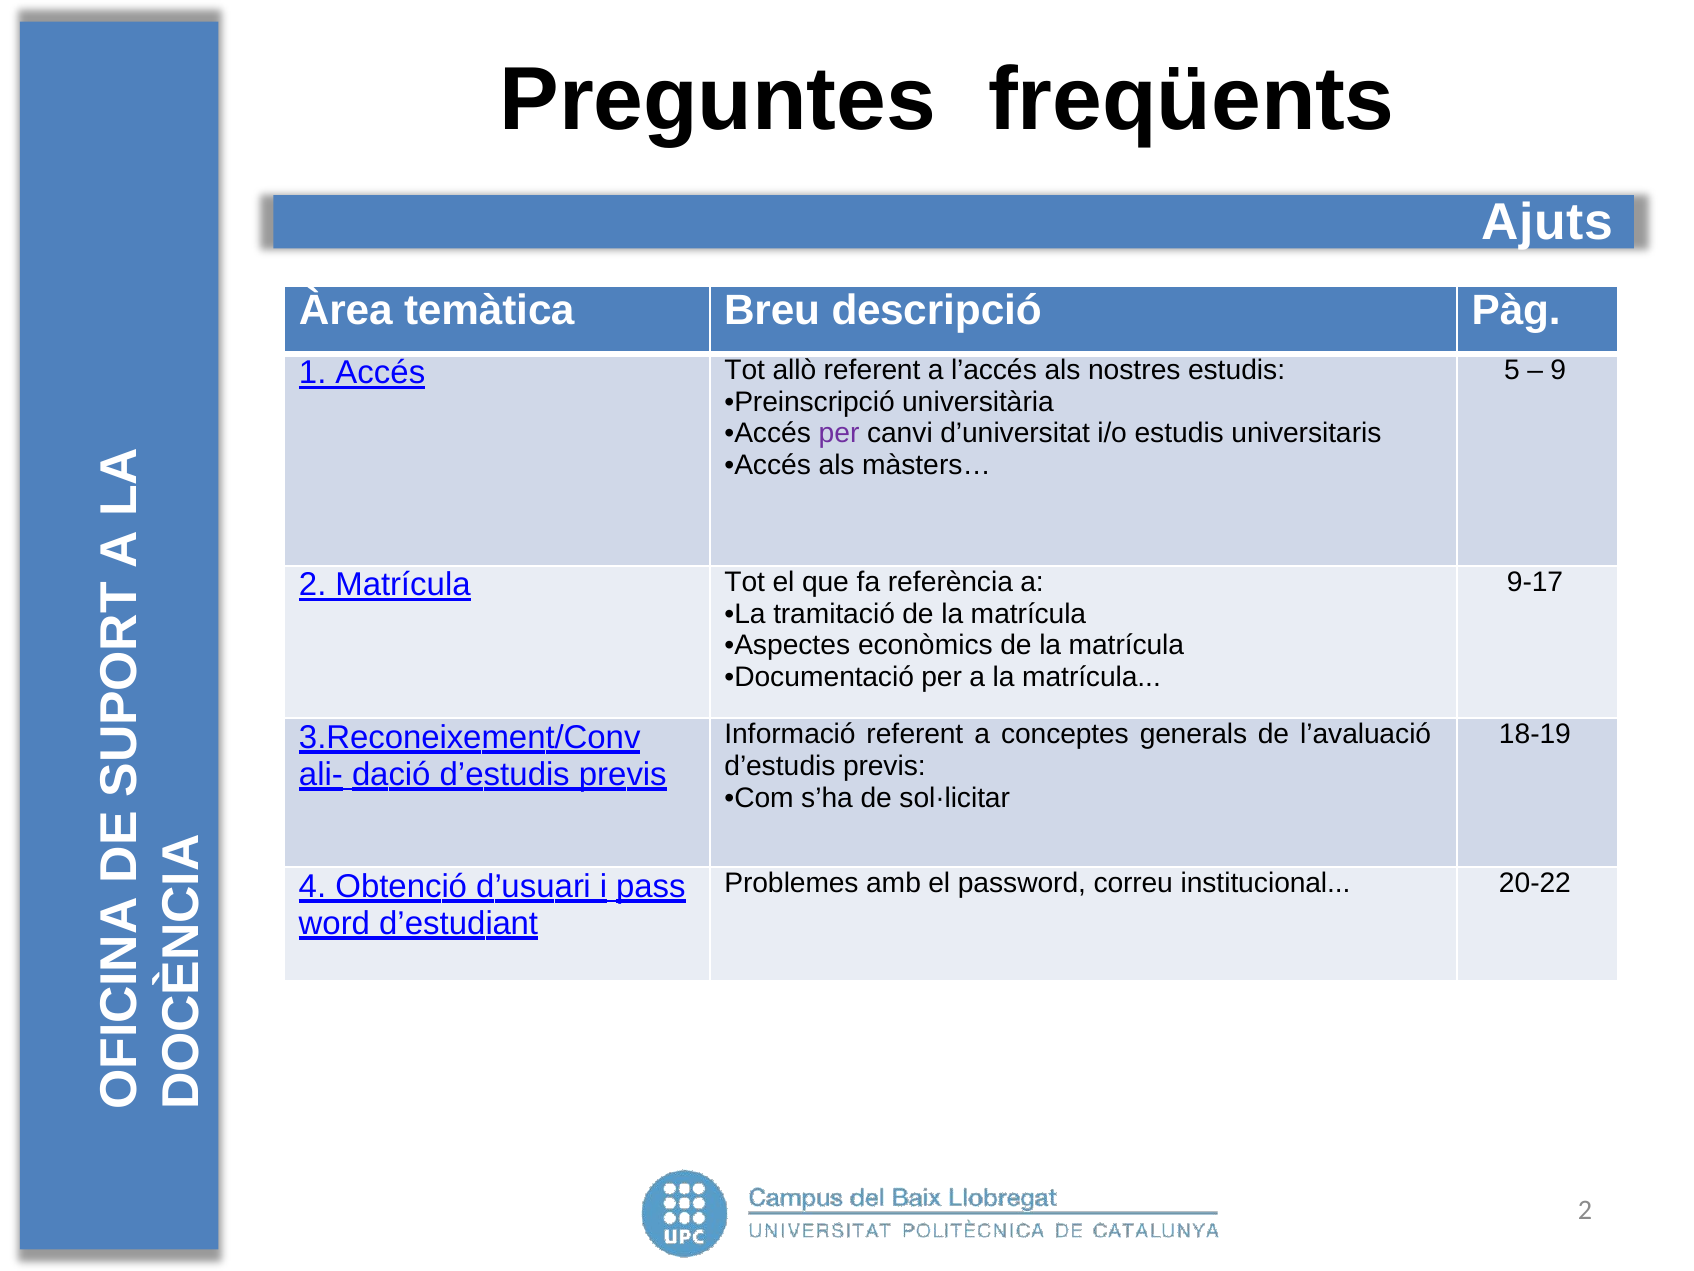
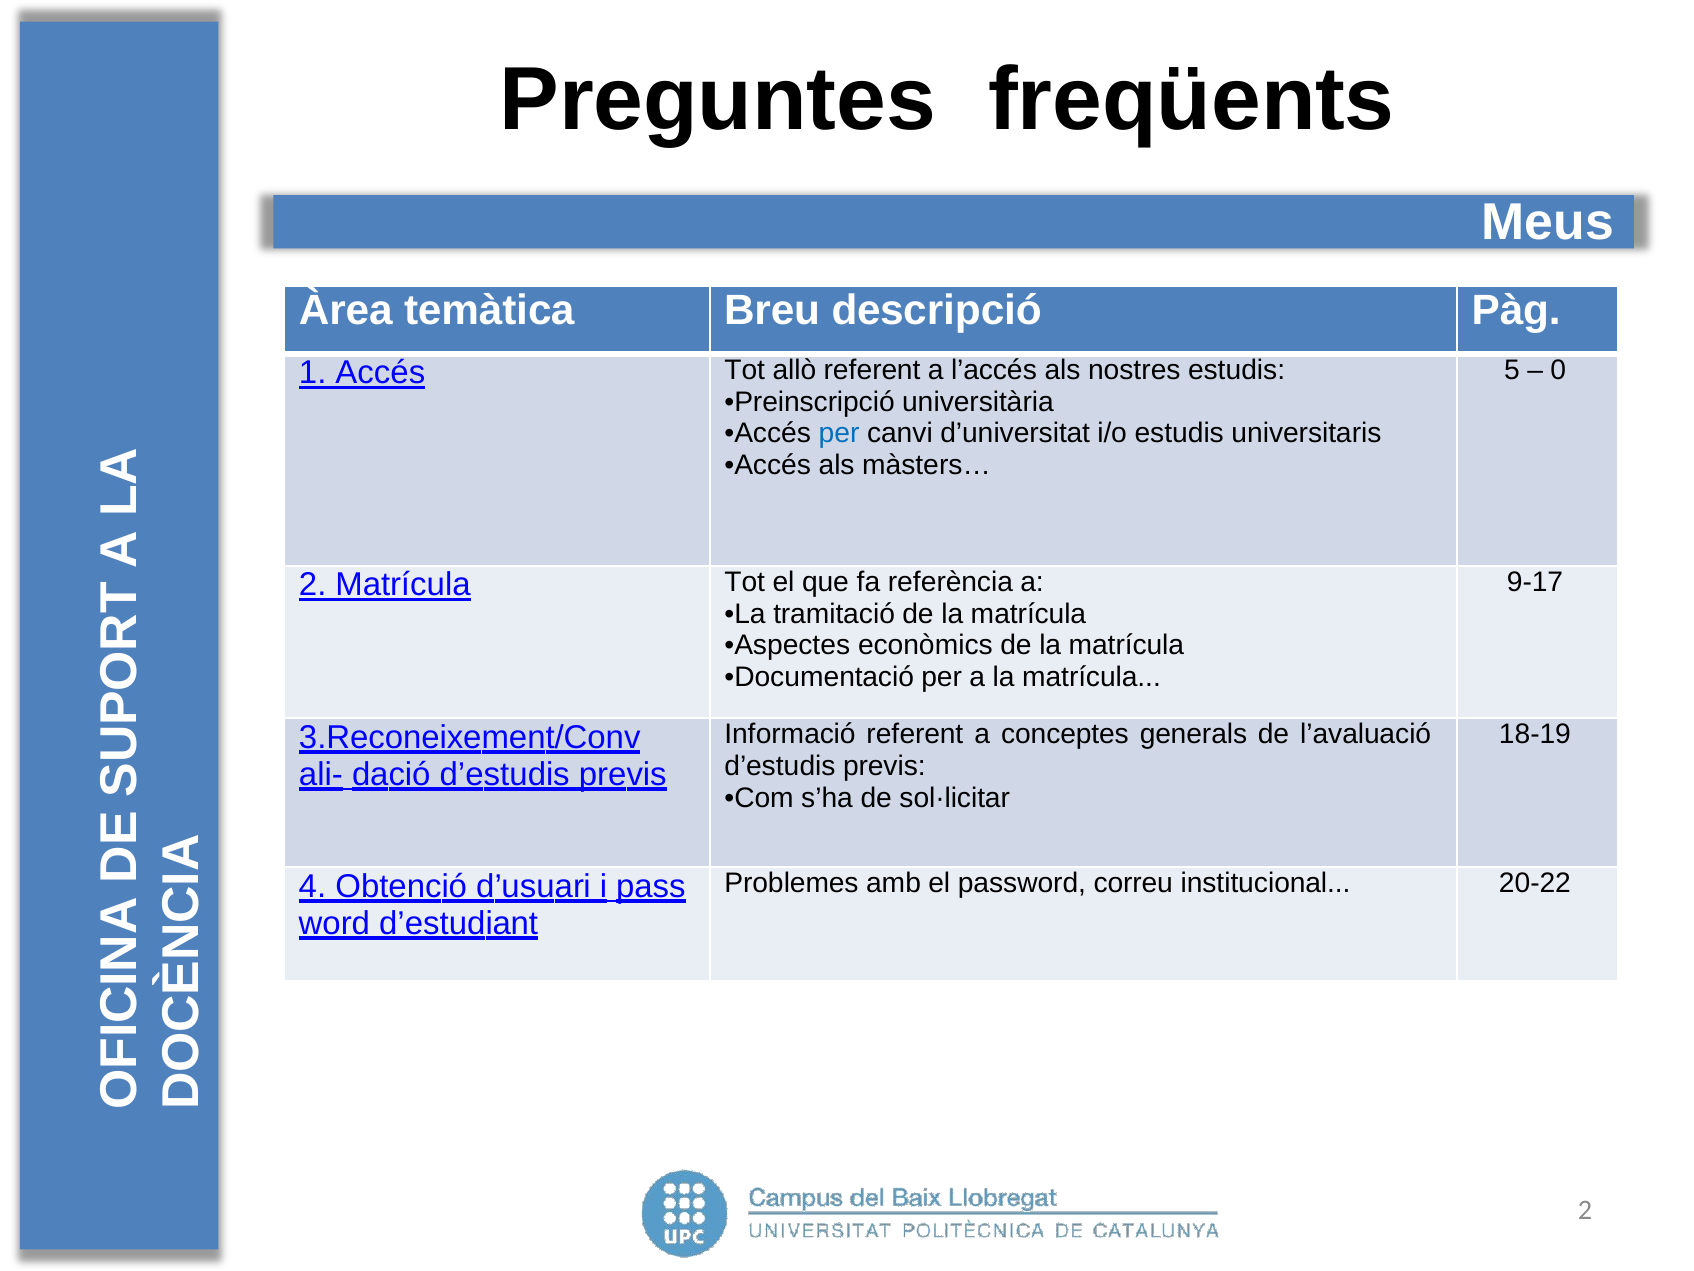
Ajuts: Ajuts -> Meus
9: 9 -> 0
per at (839, 433) colour: purple -> blue
